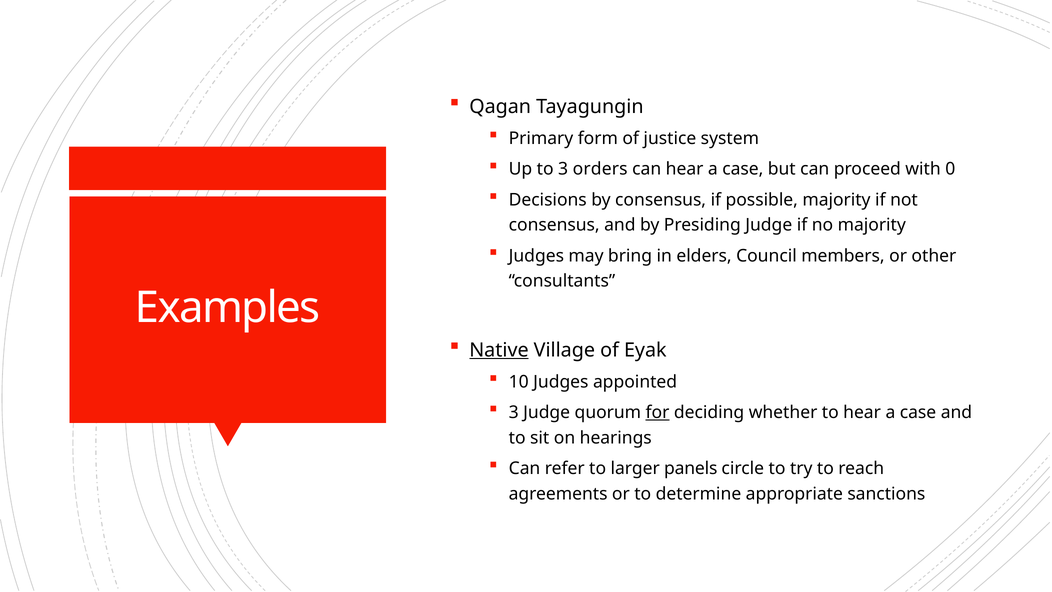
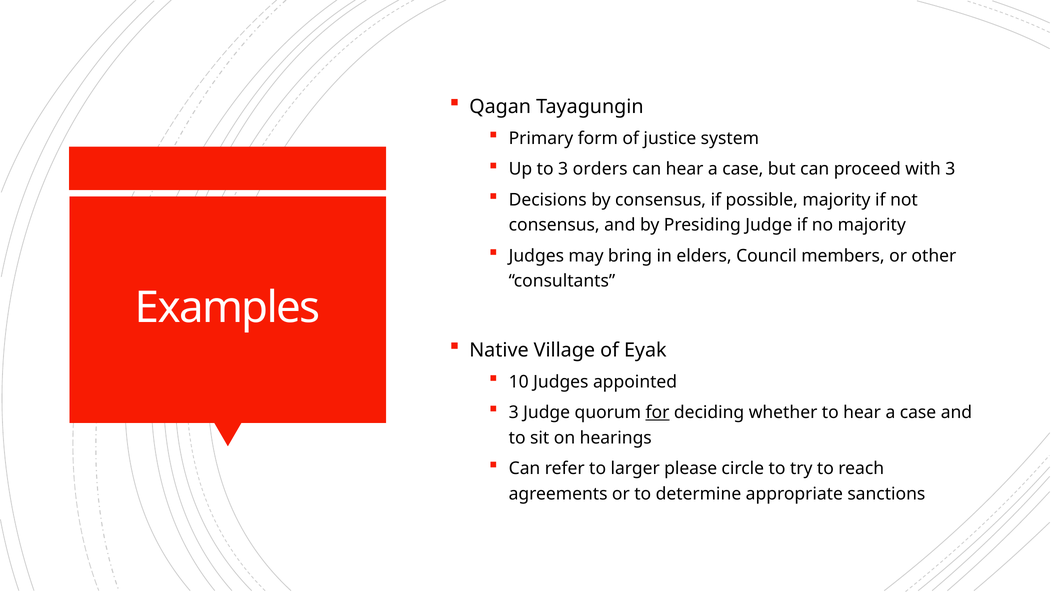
with 0: 0 -> 3
Native underline: present -> none
panels: panels -> please
